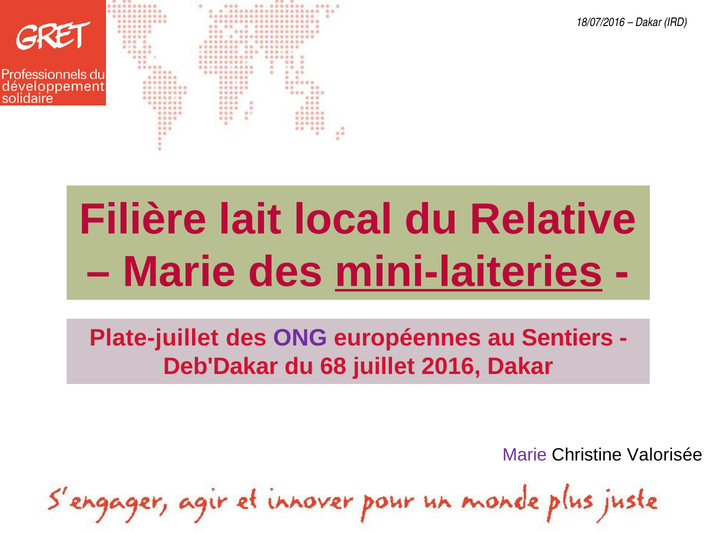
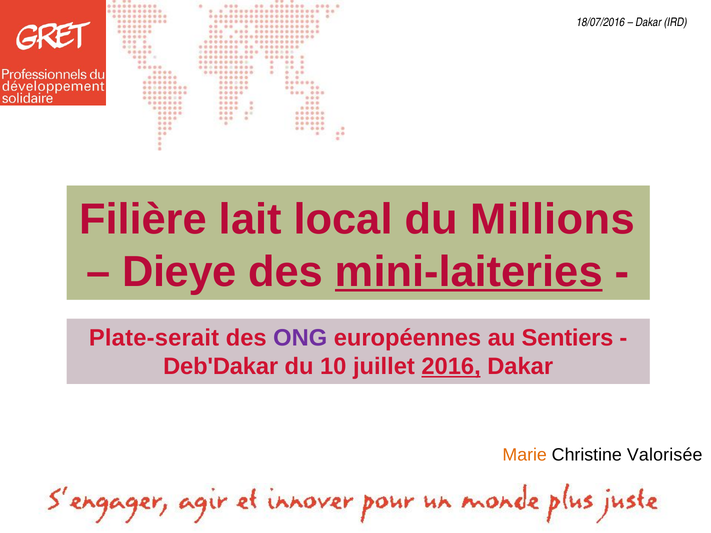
Relative: Relative -> Millions
Marie at (179, 272): Marie -> Dieye
Plate-juillet: Plate-juillet -> Plate-serait
68: 68 -> 10
2016 underline: none -> present
Marie at (525, 455) colour: purple -> orange
